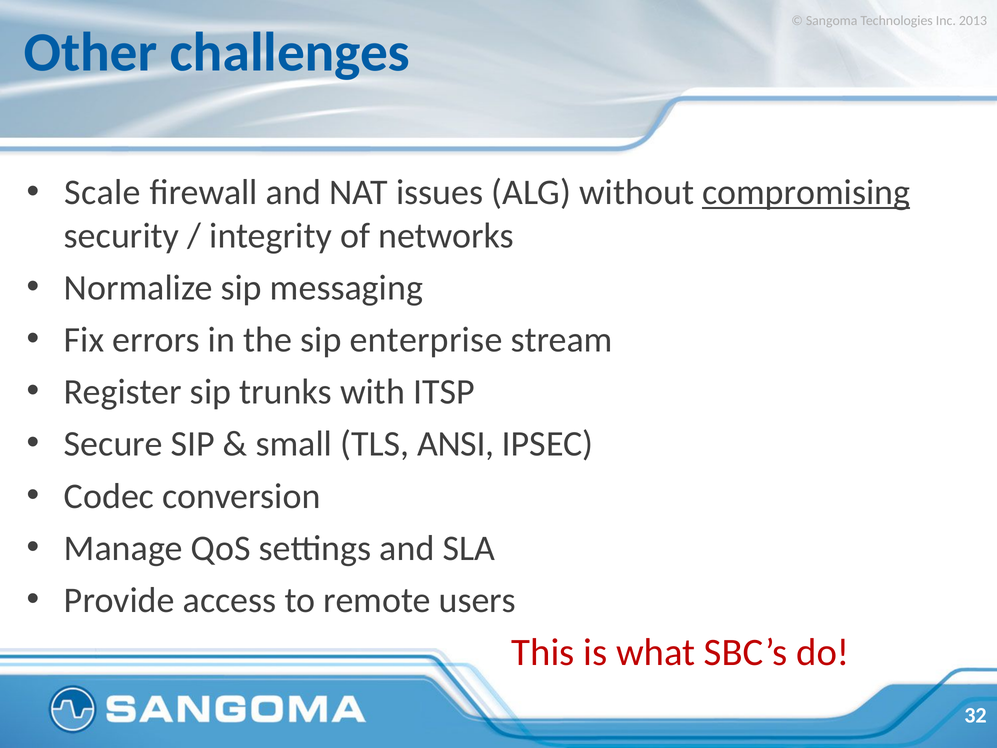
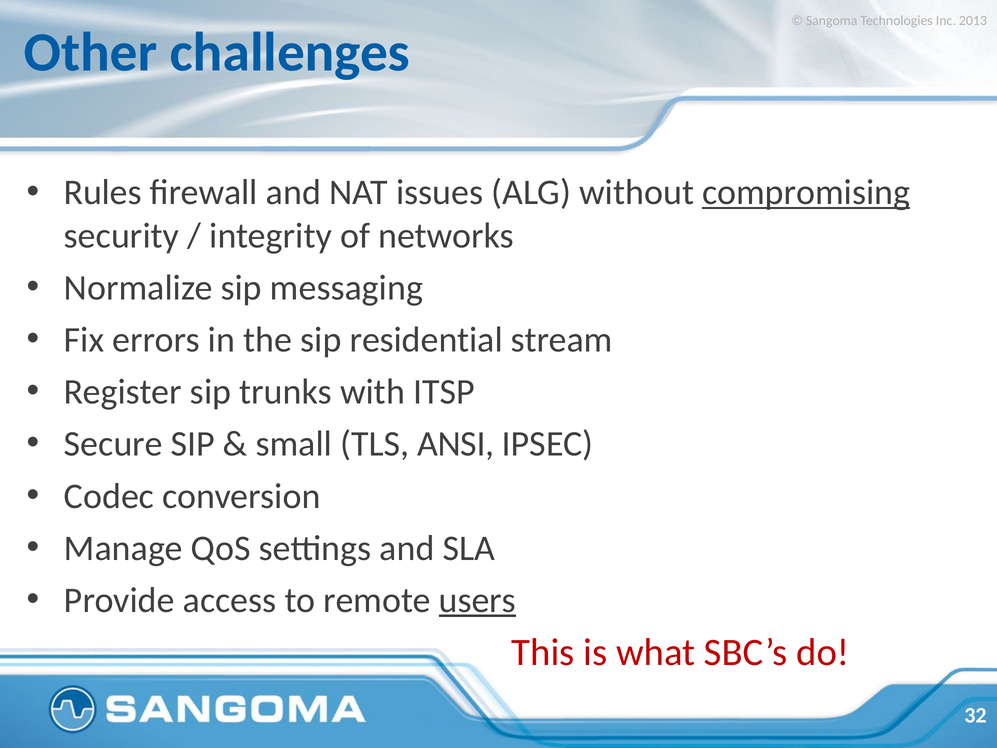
Scale: Scale -> Rules
enterprise: enterprise -> residential
users underline: none -> present
